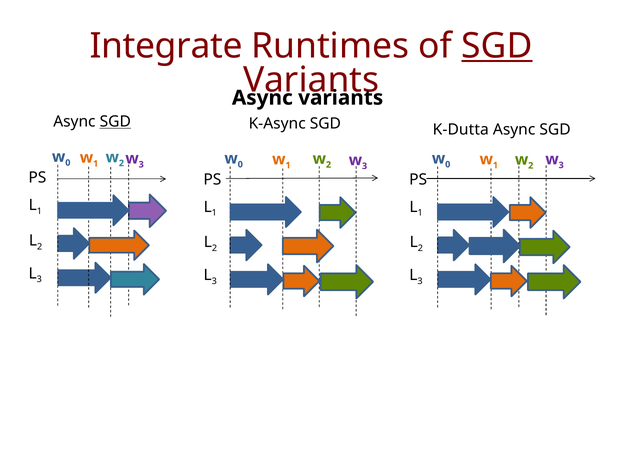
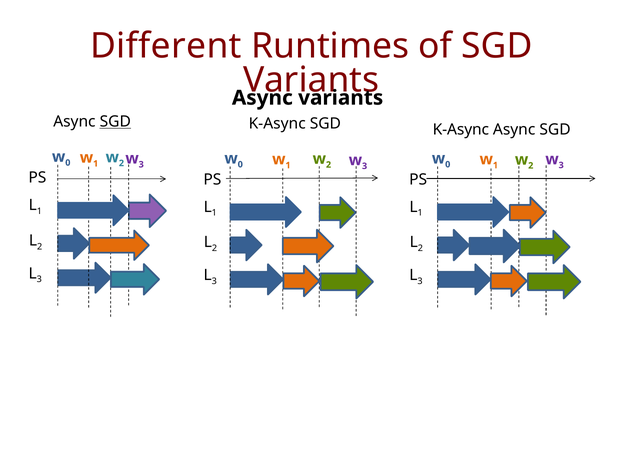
Integrate: Integrate -> Different
SGD at (497, 46) underline: present -> none
K-Dutta at (461, 129): K-Dutta -> K-Async
